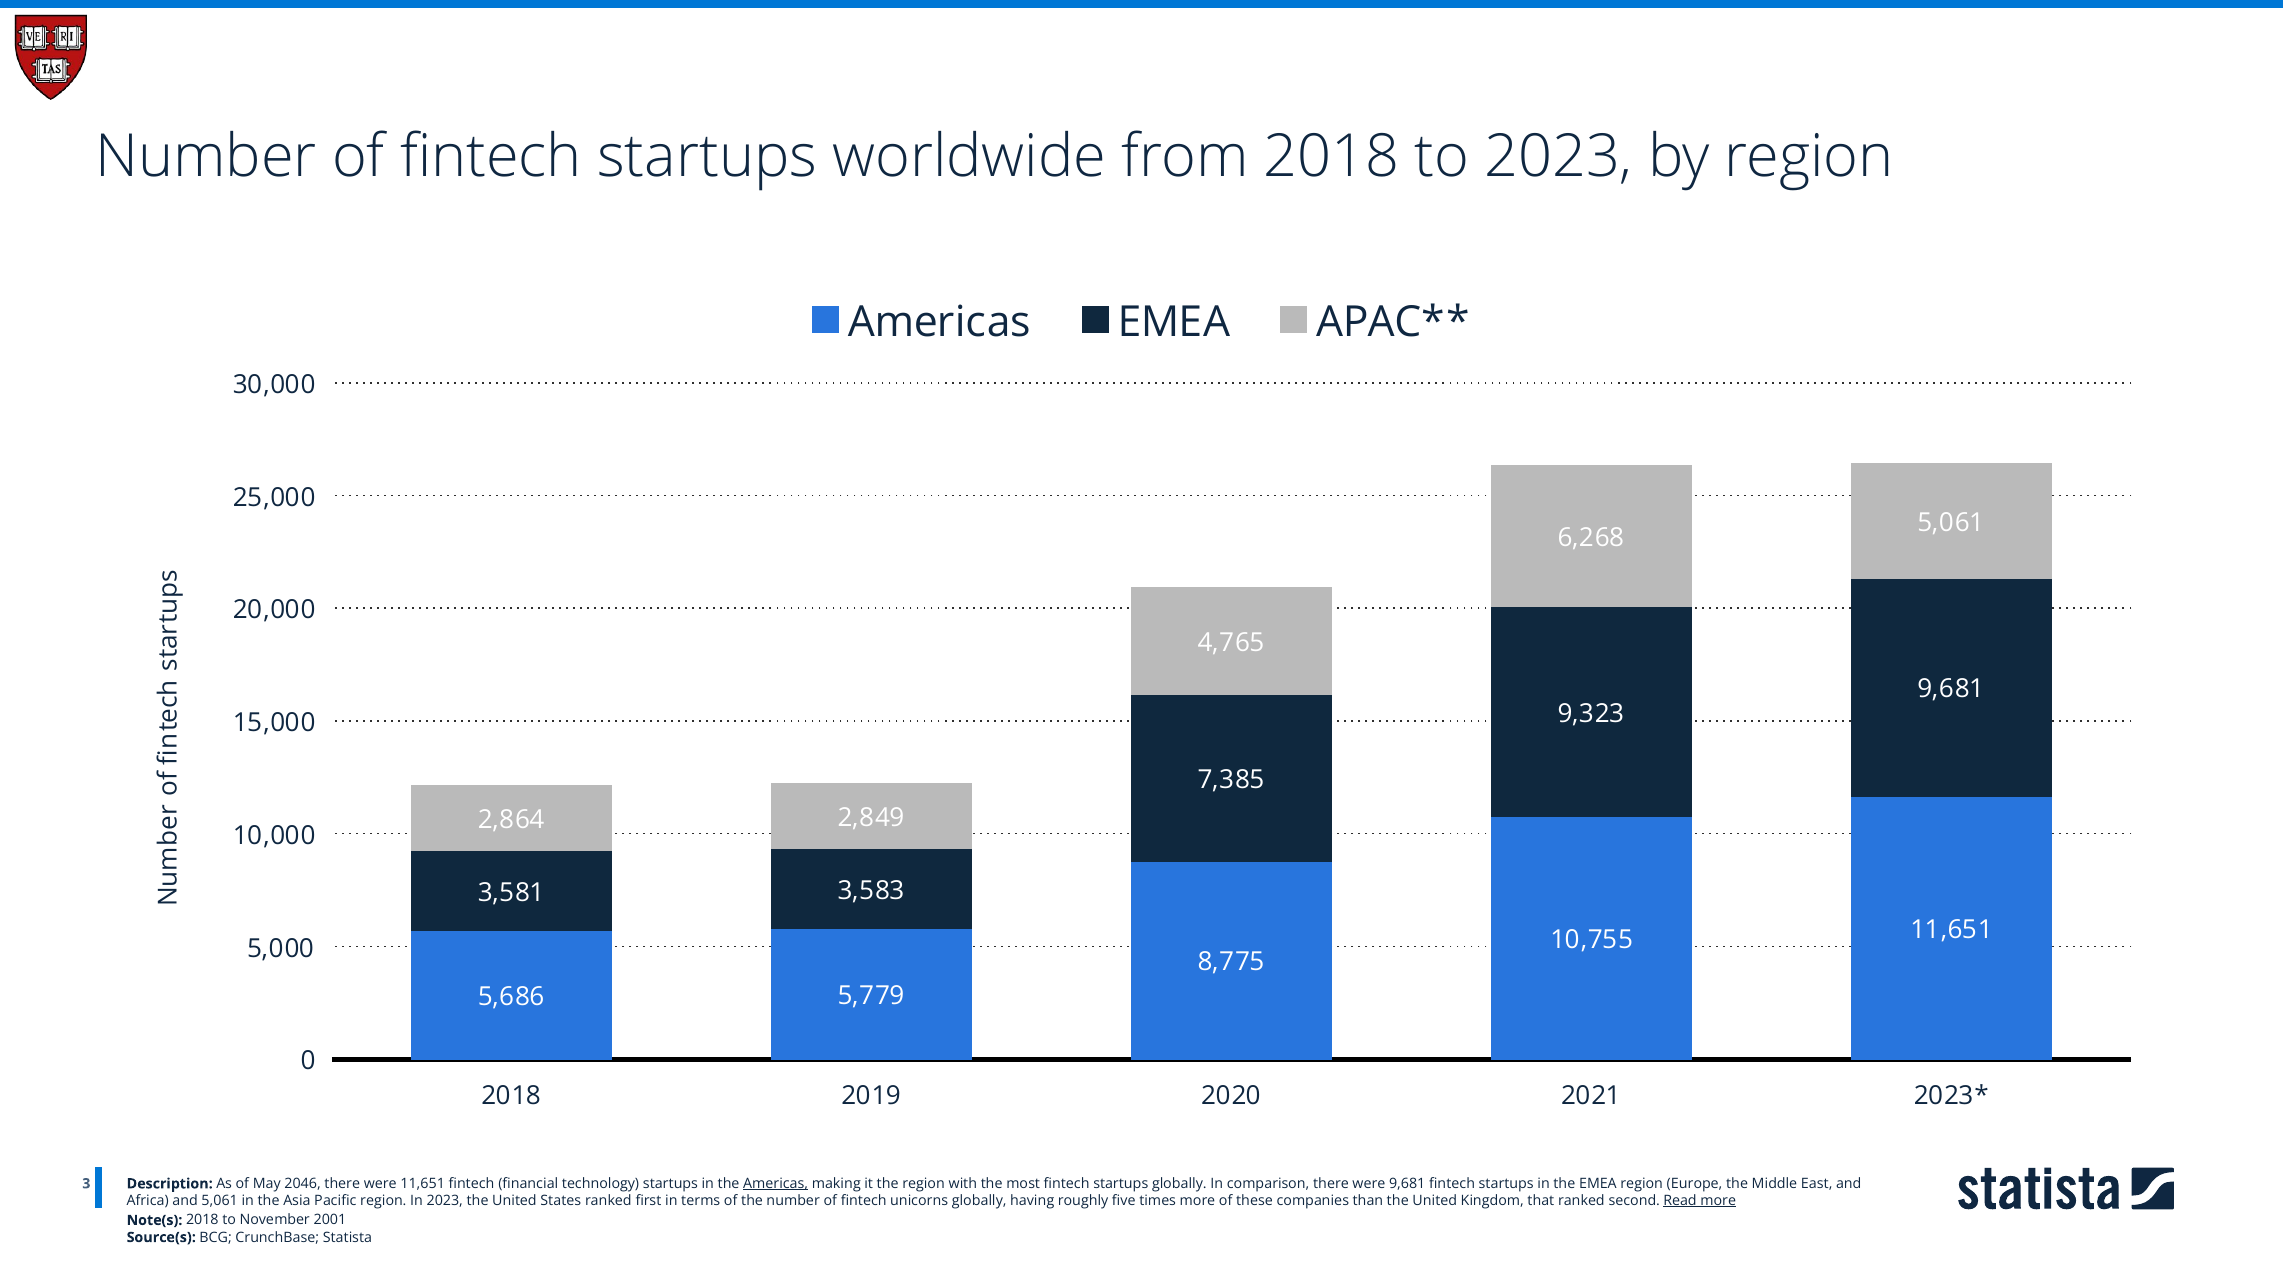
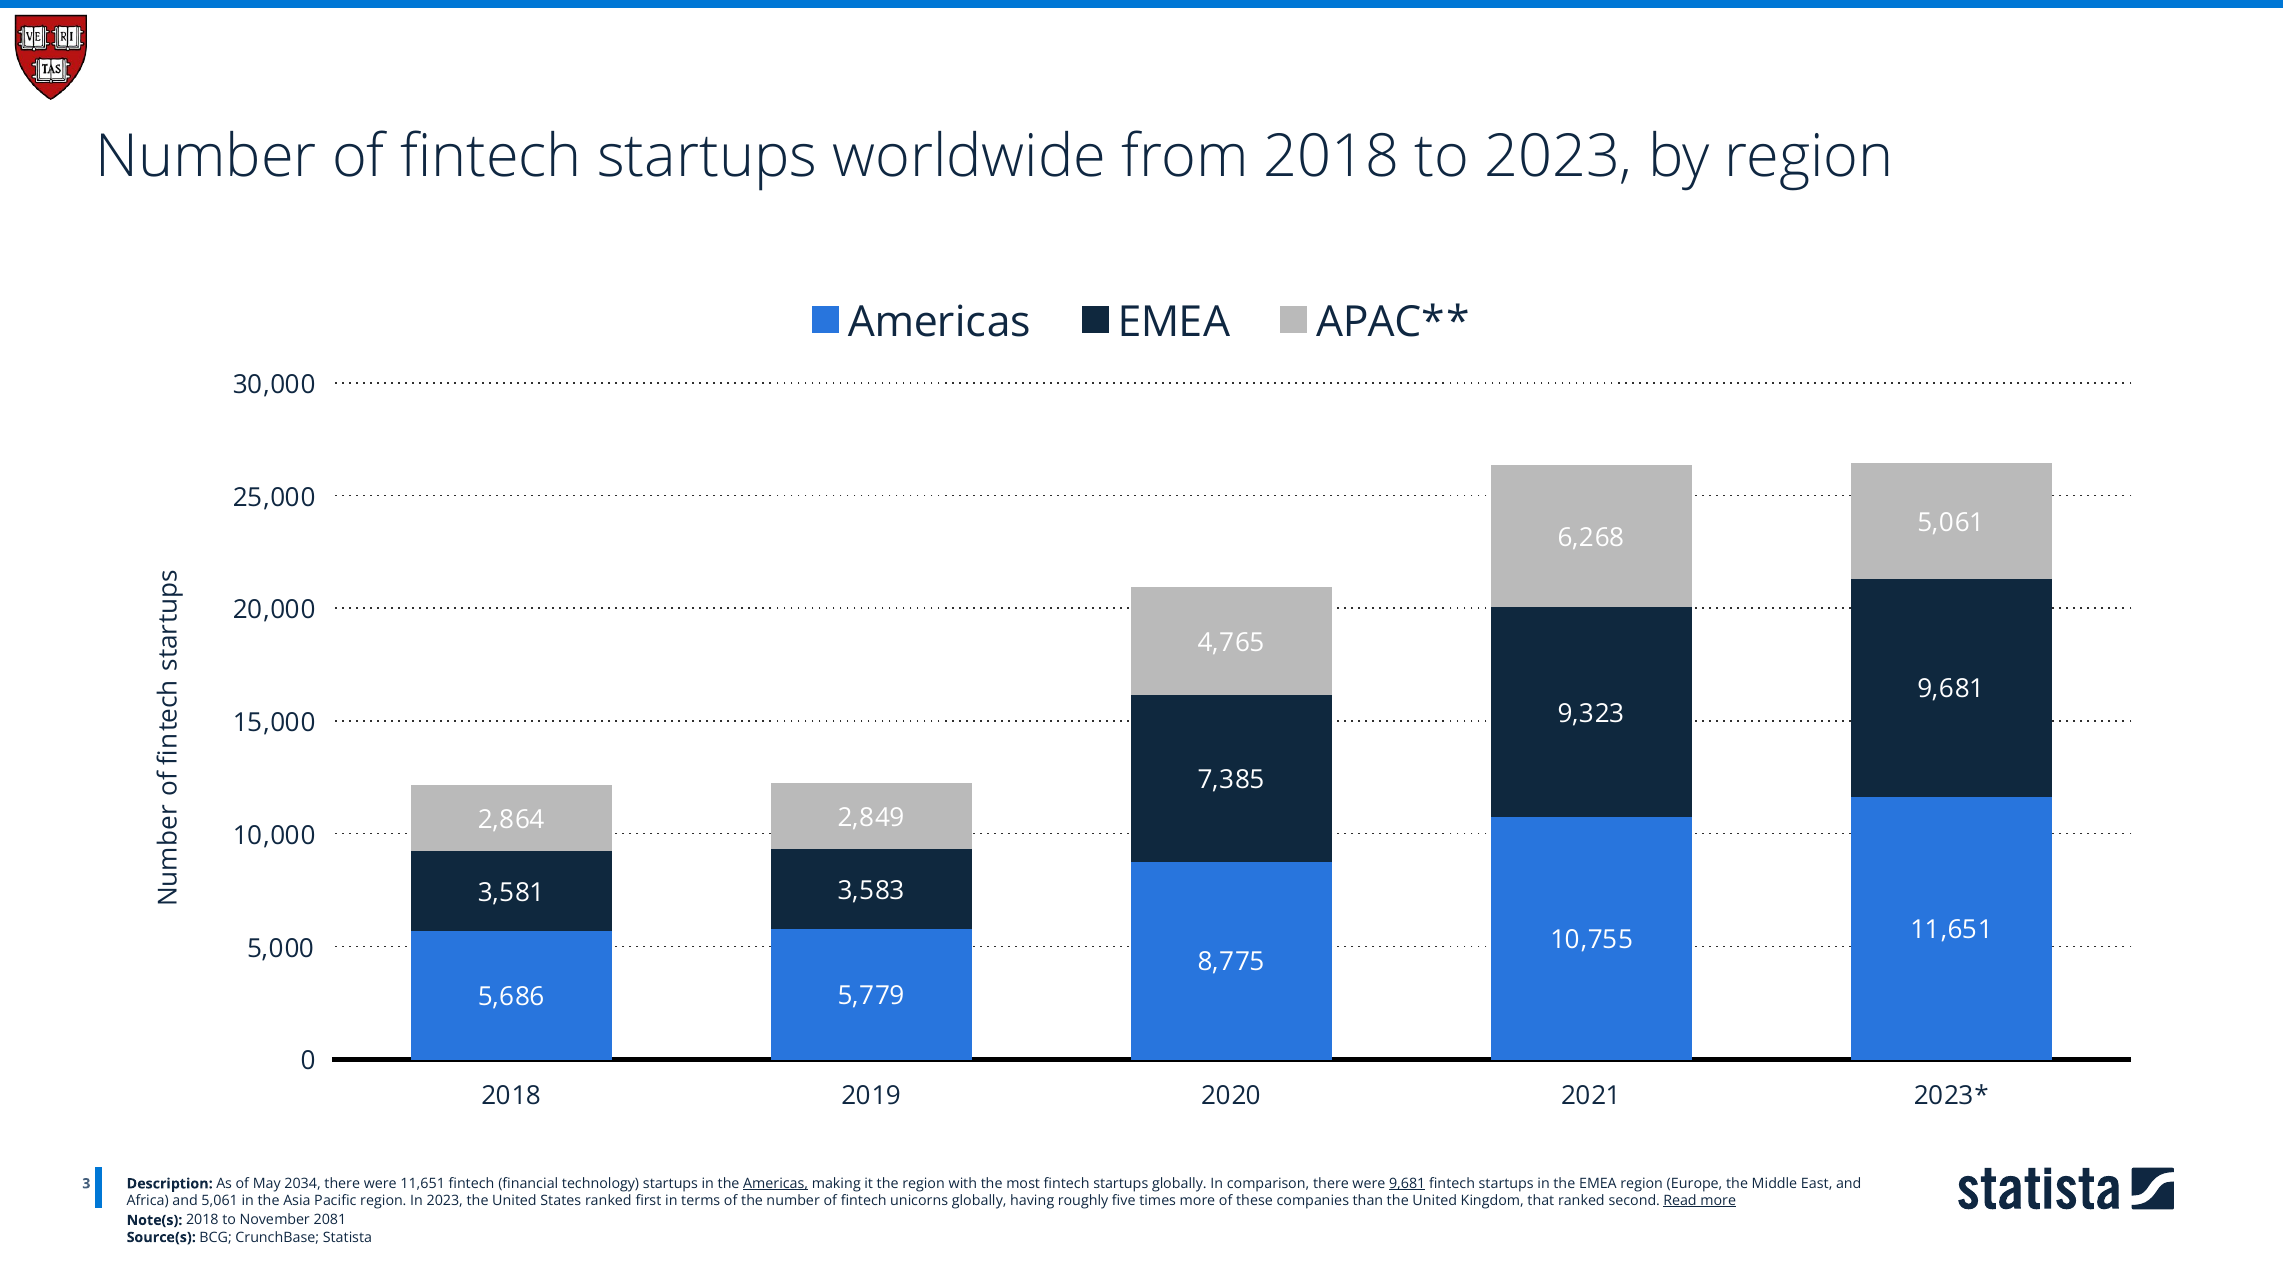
2046: 2046 -> 2034
9,681 at (1407, 1184) underline: none -> present
2001: 2001 -> 2081
